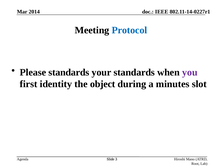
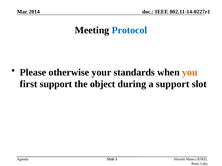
Please standards: standards -> otherwise
you colour: purple -> orange
first identity: identity -> support
a minutes: minutes -> support
